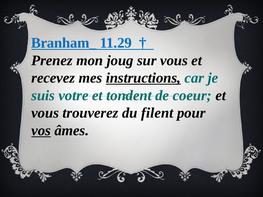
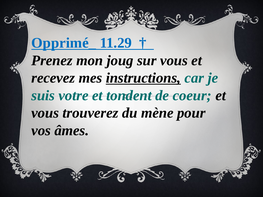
Branham_: Branham_ -> Opprimé_
filent: filent -> mène
vos underline: present -> none
